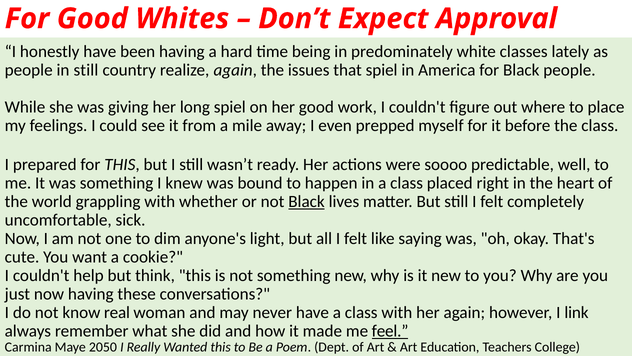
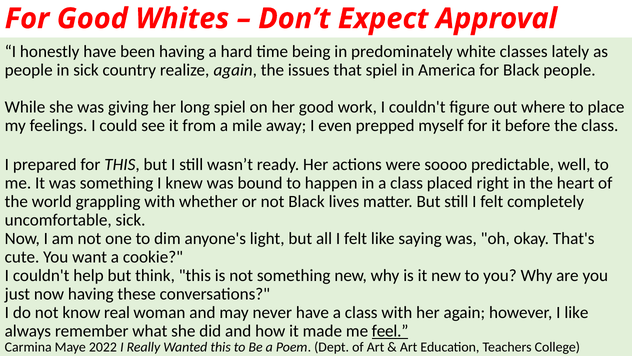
in still: still -> sick
Black at (307, 201) underline: present -> none
I link: link -> like
2050: 2050 -> 2022
